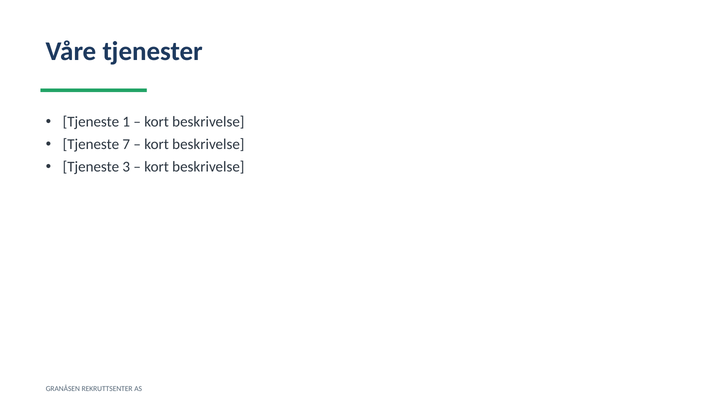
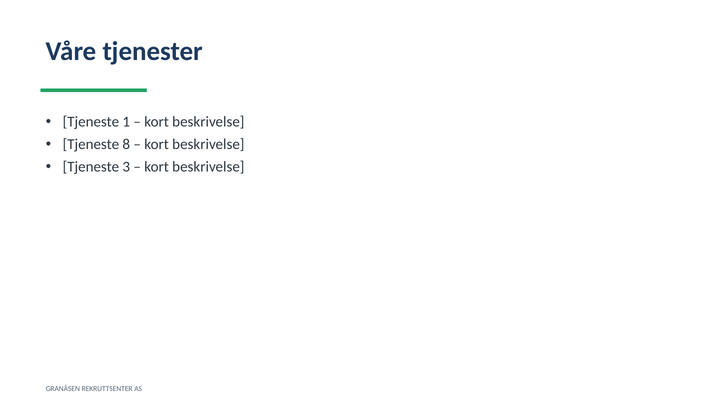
7: 7 -> 8
